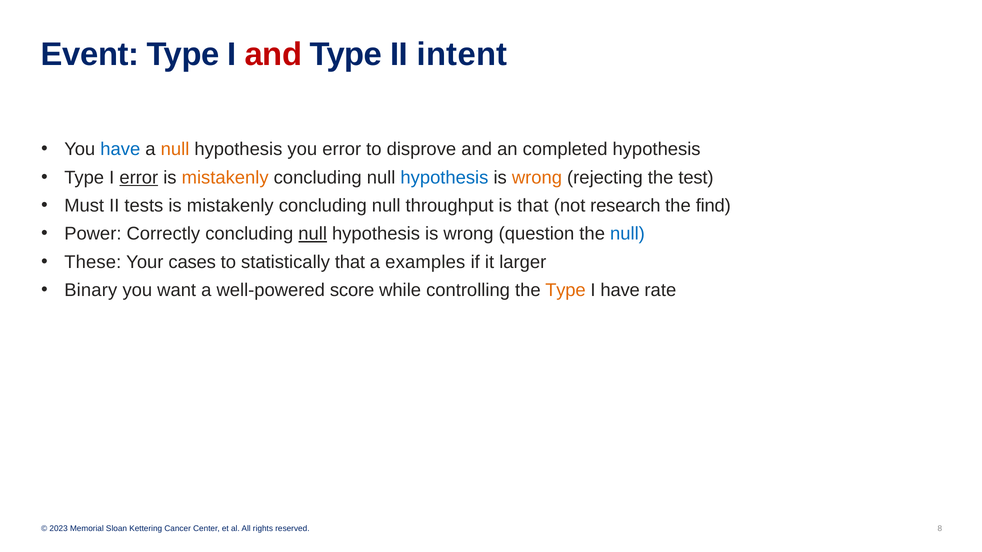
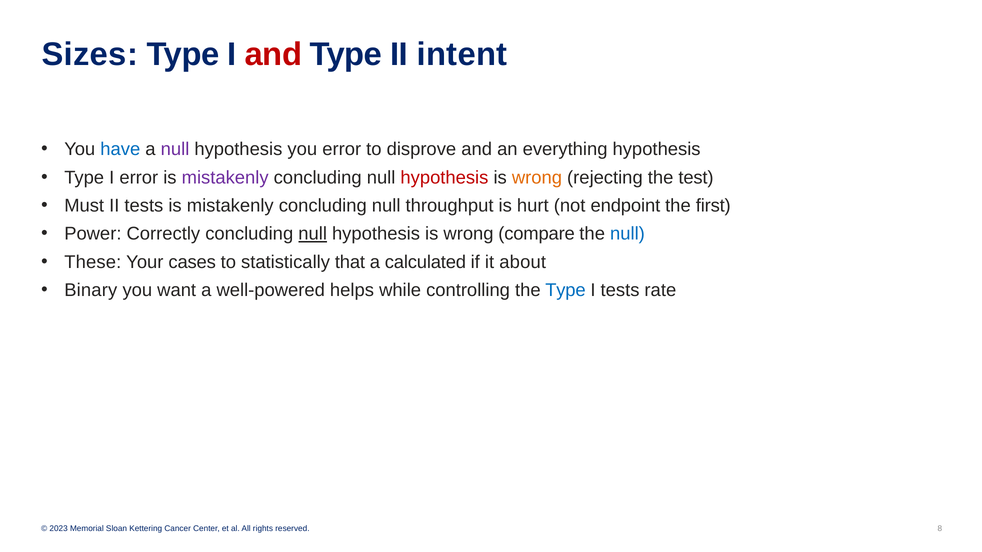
Event: Event -> Sizes
null at (175, 149) colour: orange -> purple
completed: completed -> everything
error at (139, 178) underline: present -> none
mistakenly at (225, 178) colour: orange -> purple
hypothesis at (444, 178) colour: blue -> red
is that: that -> hurt
research: research -> endpoint
find: find -> first
question: question -> compare
examples: examples -> calculated
larger: larger -> about
score: score -> helps
Type at (565, 291) colour: orange -> blue
I have: have -> tests
